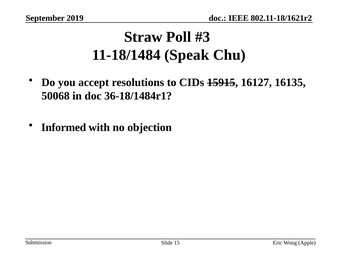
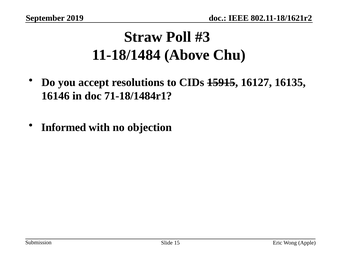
Speak: Speak -> Above
50068: 50068 -> 16146
36-18/1484r1: 36-18/1484r1 -> 71-18/1484r1
